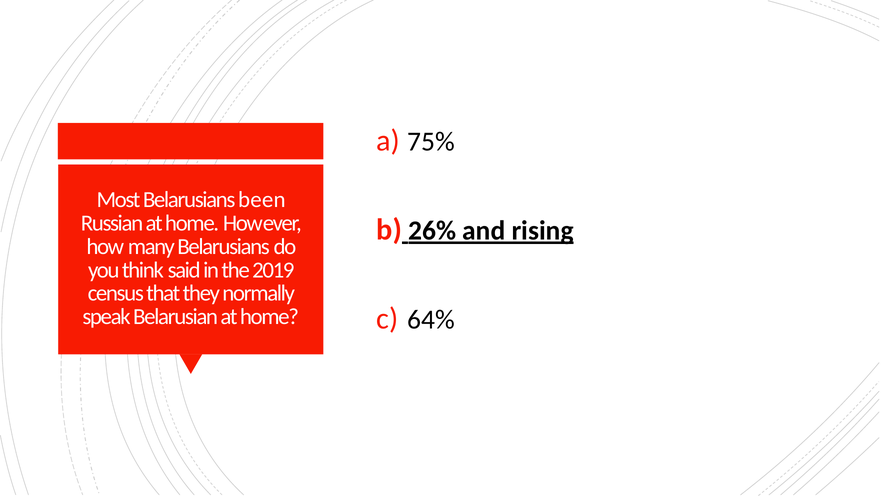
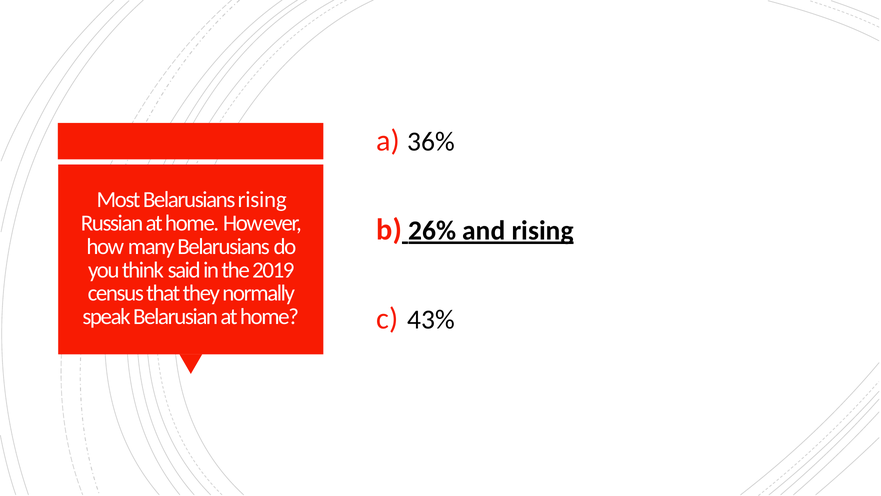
75%: 75% -> 36%
Belarusians been: been -> rising
64%: 64% -> 43%
